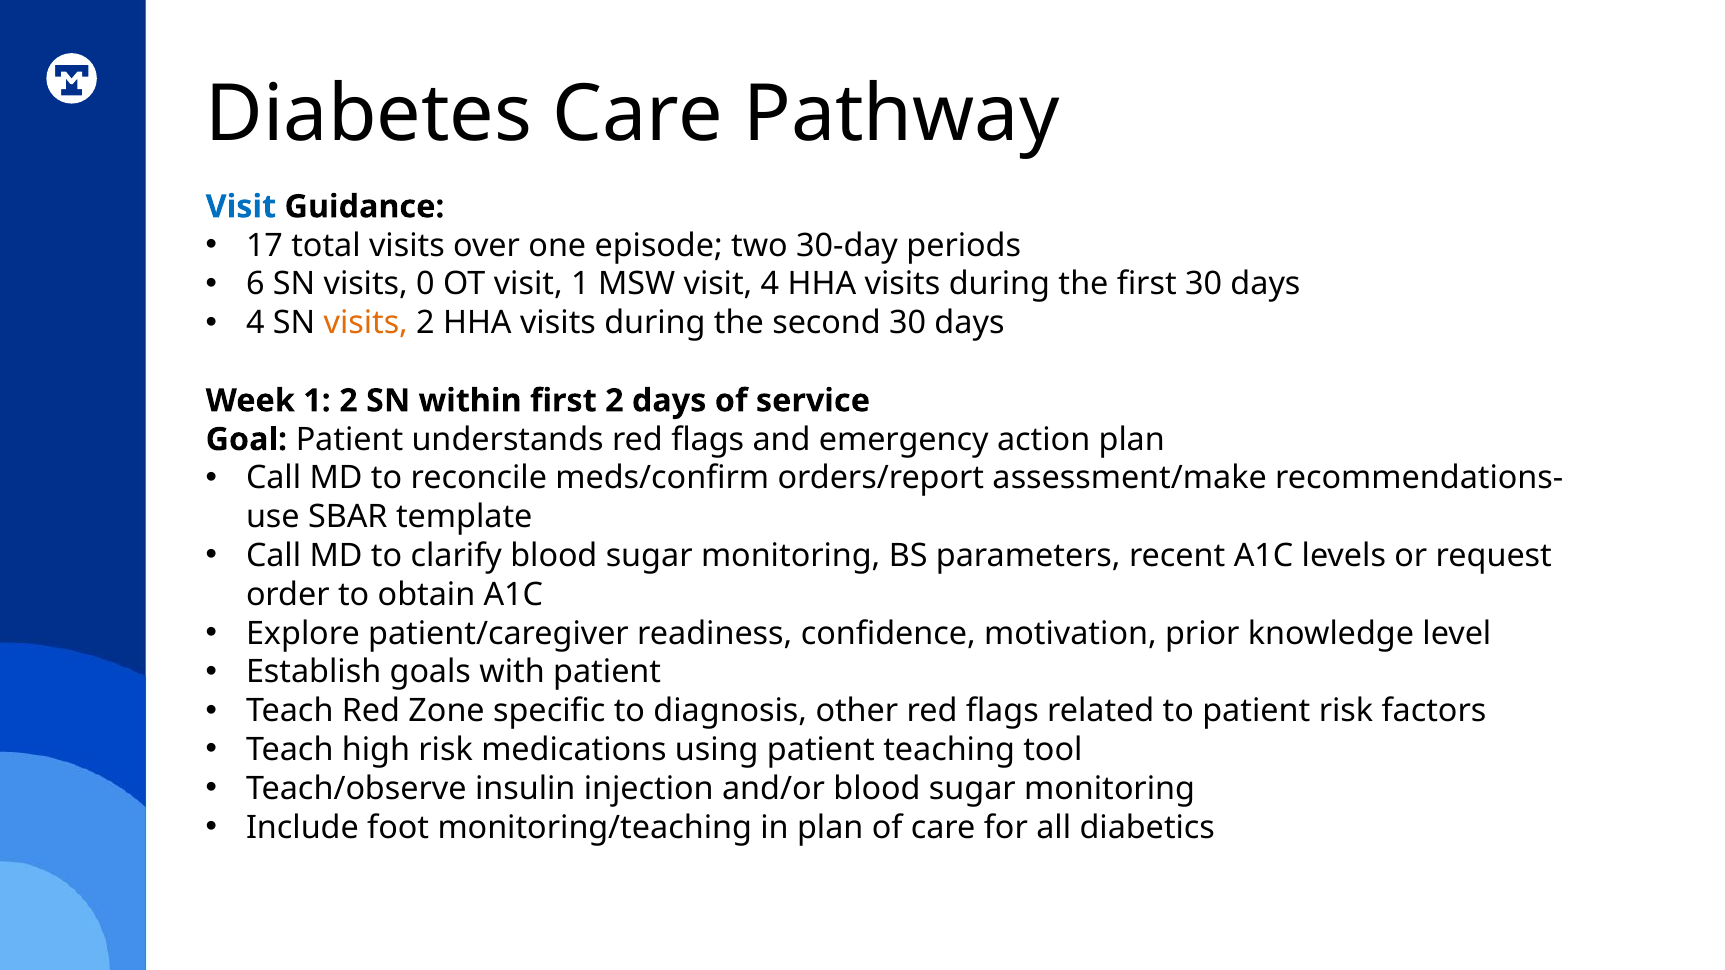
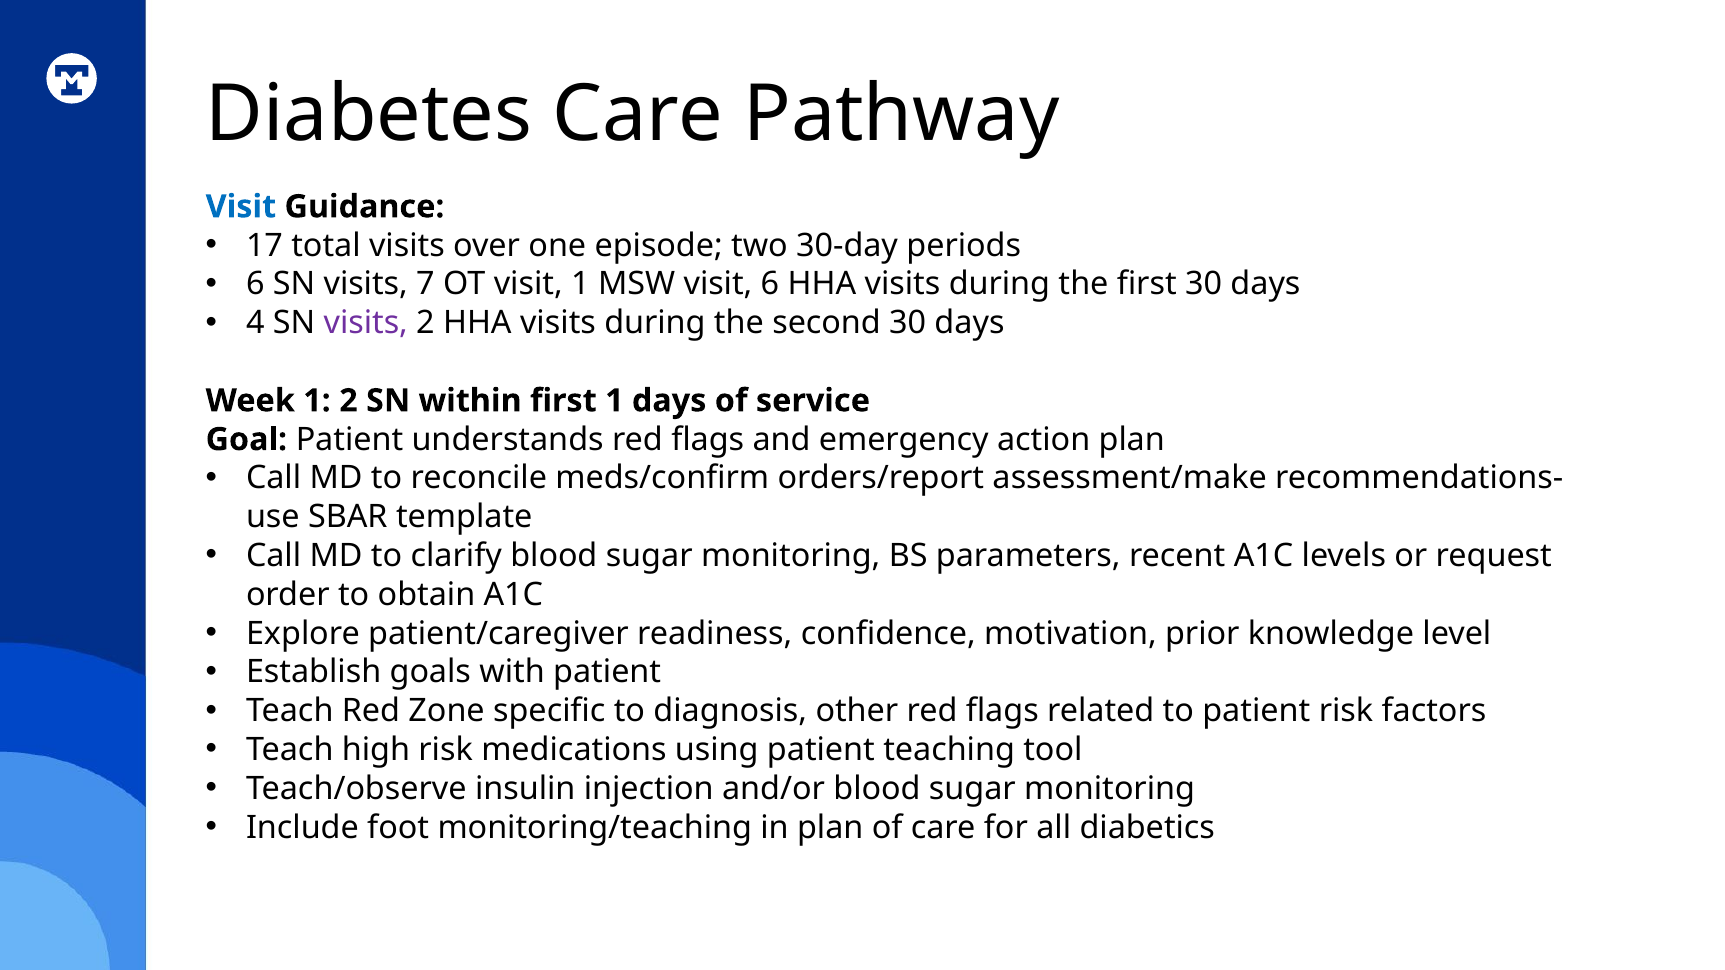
0: 0 -> 7
visit 4: 4 -> 6
visits at (366, 323) colour: orange -> purple
first 2: 2 -> 1
